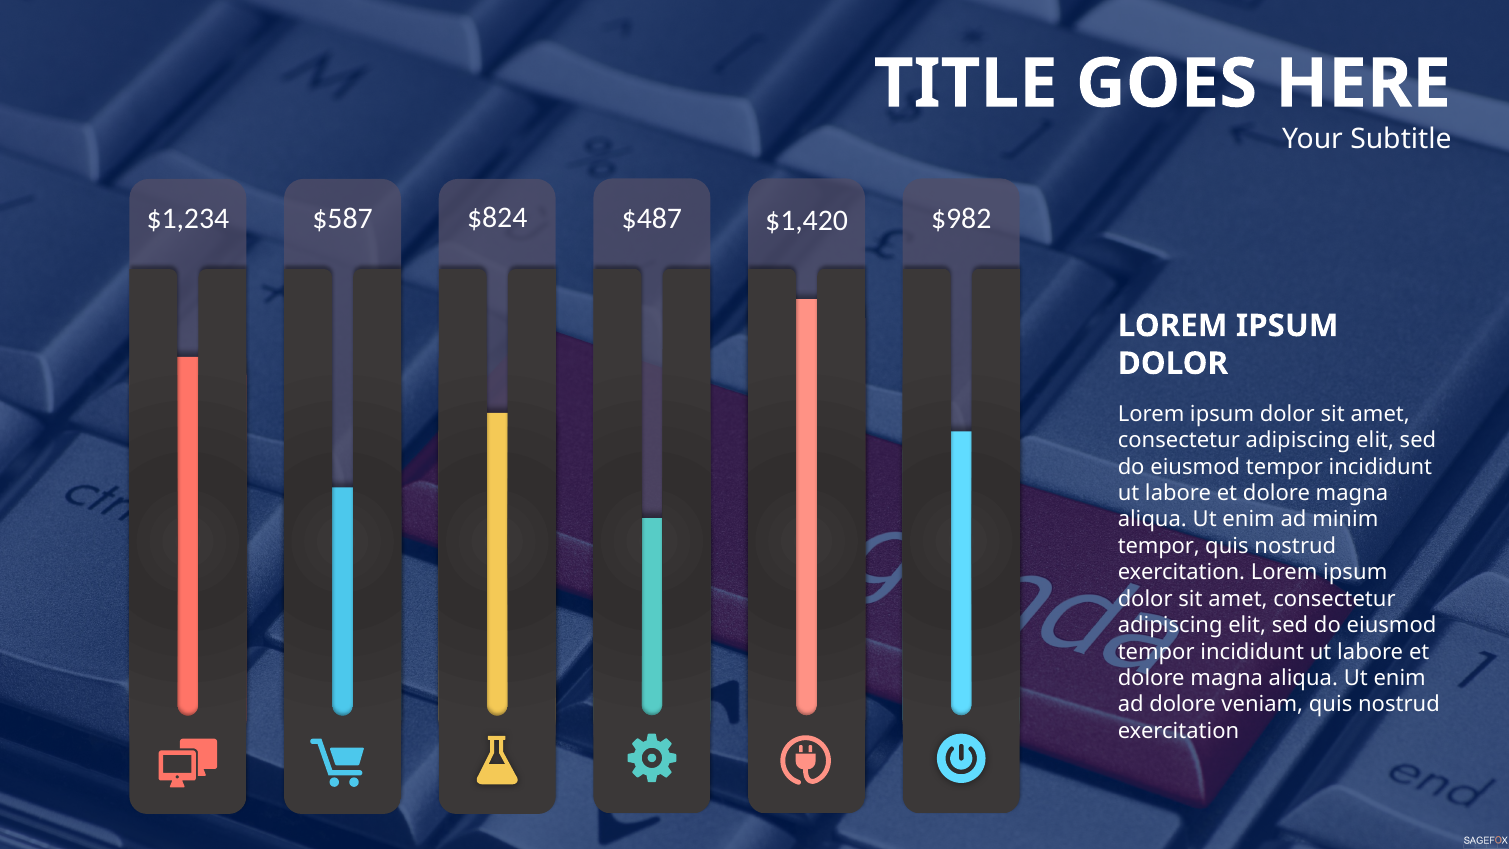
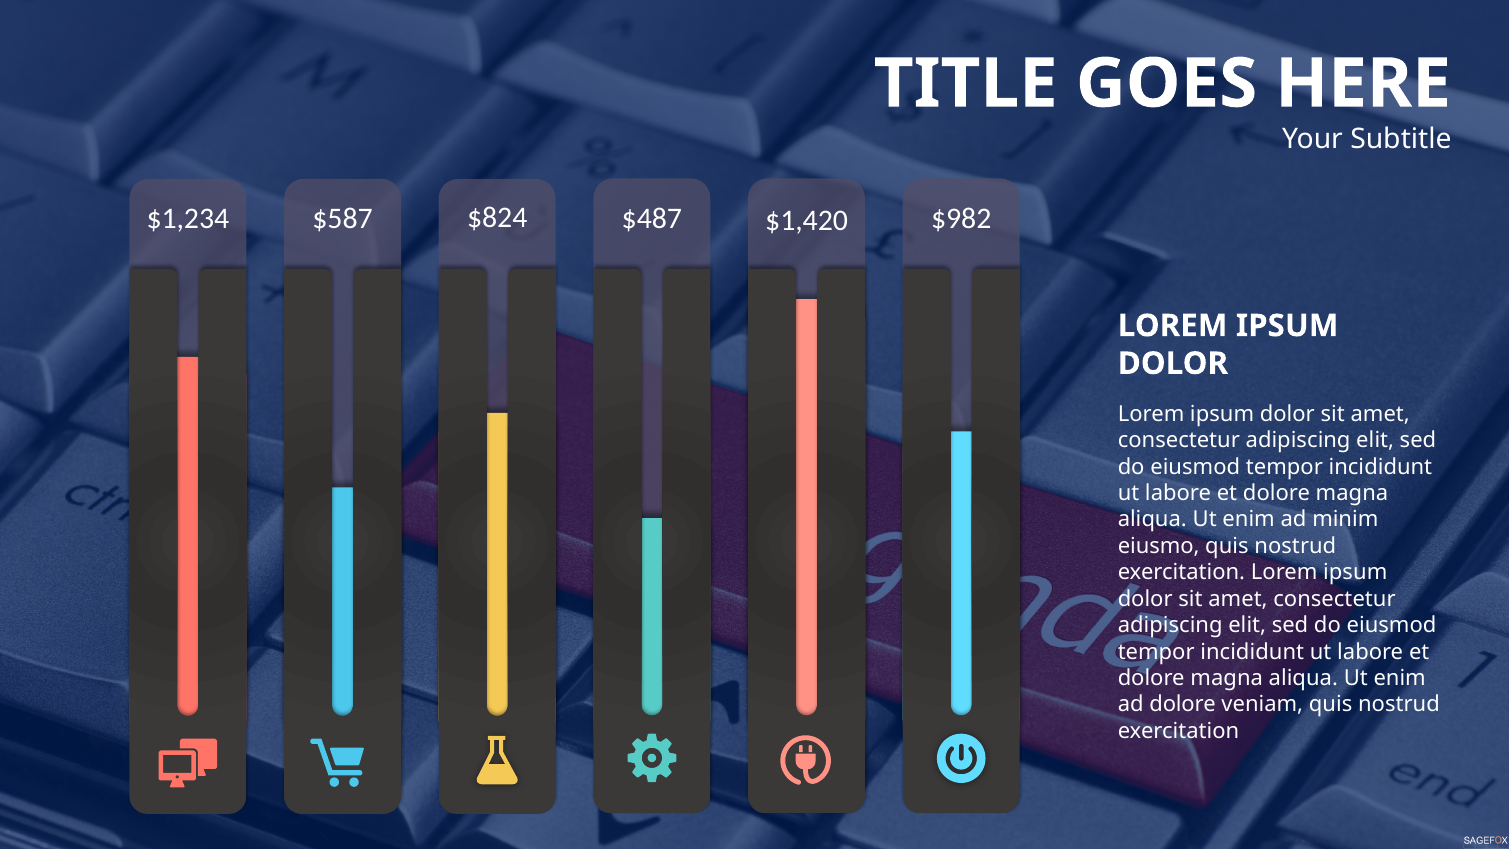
tempor at (1159, 546): tempor -> eiusmo
